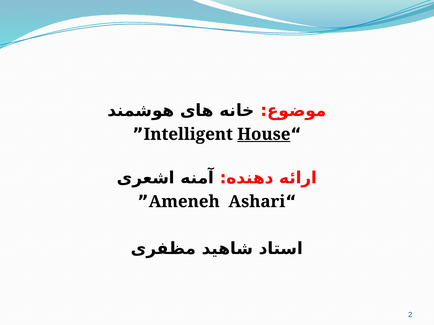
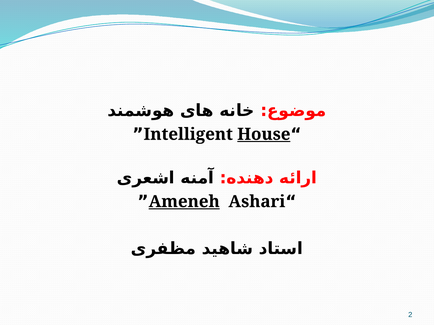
Ameneh underline: none -> present
